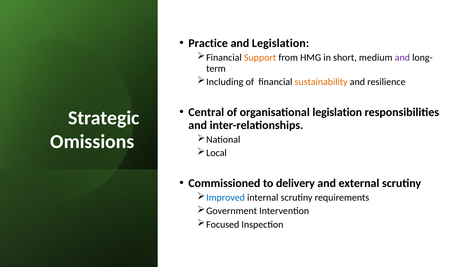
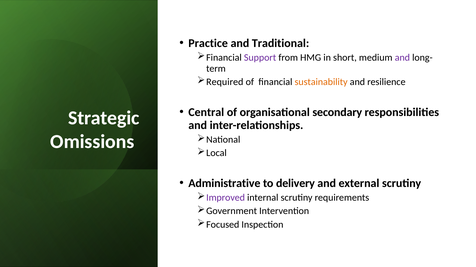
and Legislation: Legislation -> Traditional
Support colour: orange -> purple
Including: Including -> Required
organisational legislation: legislation -> secondary
Commissioned: Commissioned -> Administrative
Improved colour: blue -> purple
